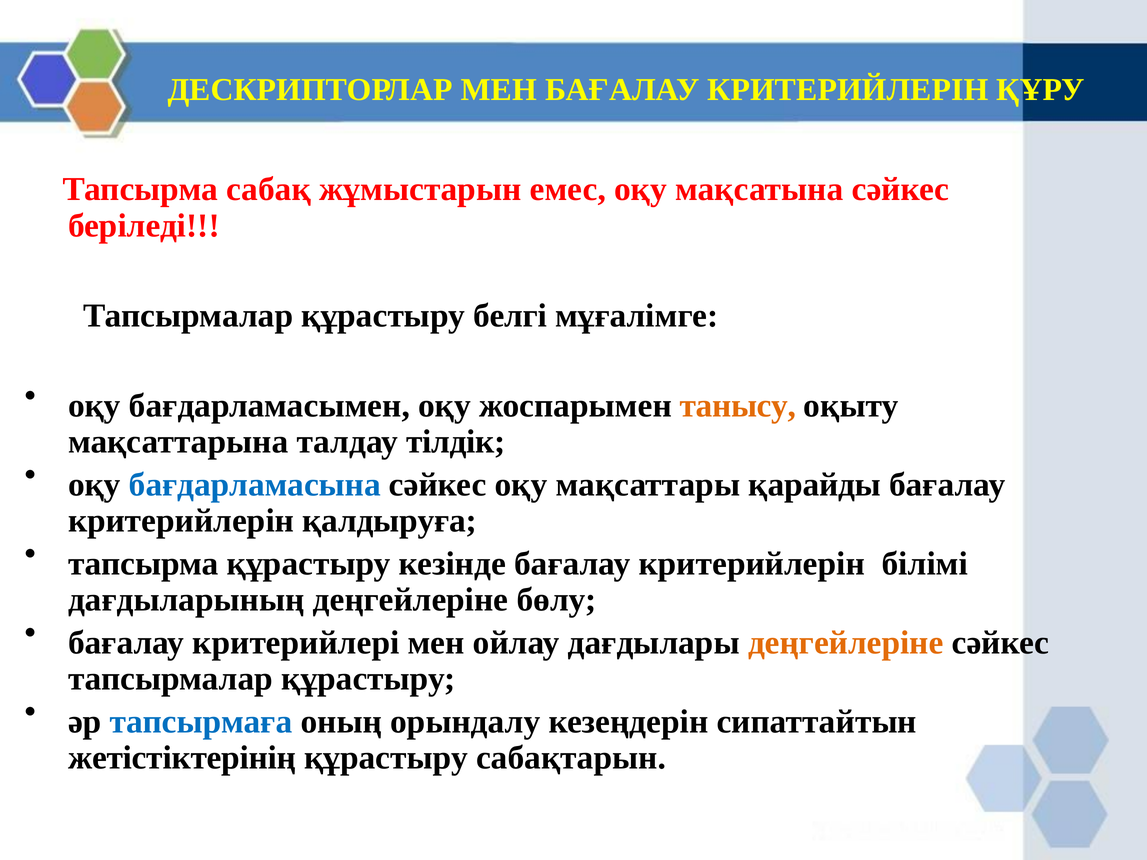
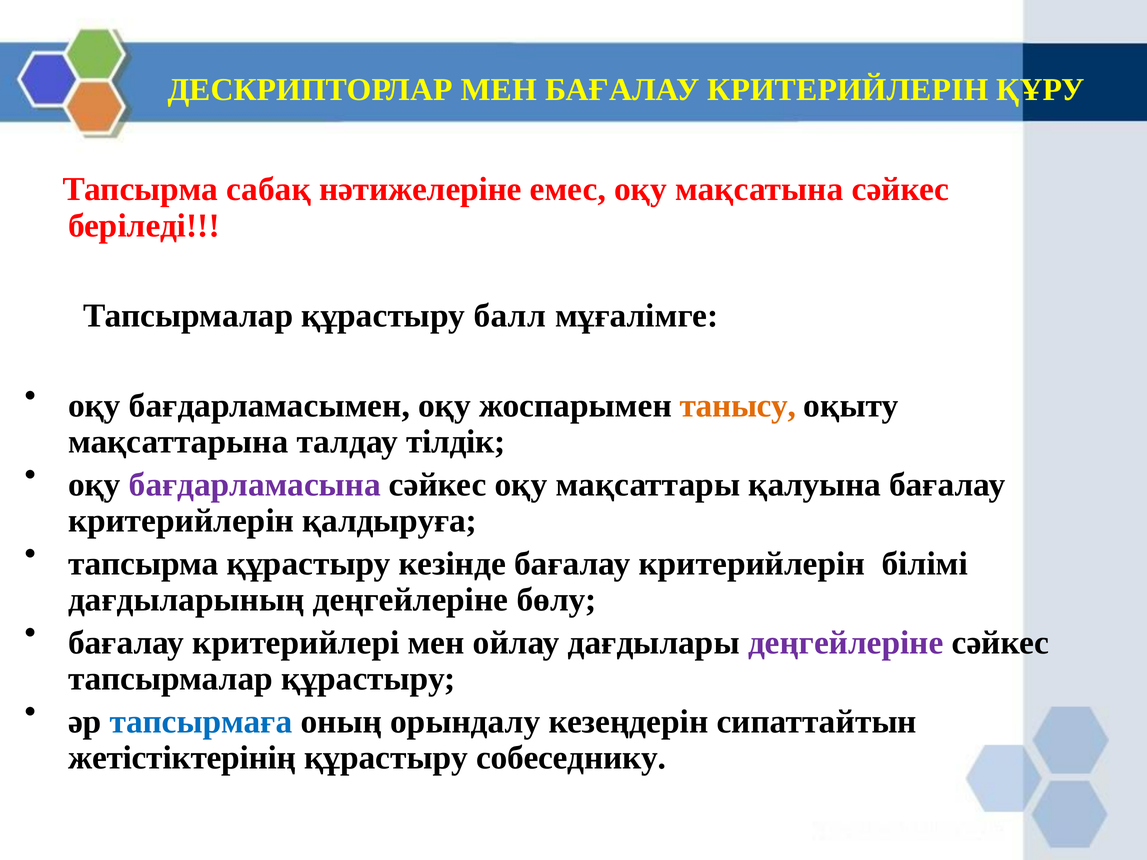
жұмыстарын: жұмыстарын -> нәтижелеріне
белгі: белгі -> балл
бағдарламасына colour: blue -> purple
қарайды: қарайды -> қалуына
деңгейлеріне at (846, 643) colour: orange -> purple
сабақтарын: сабақтарын -> собеседнику
